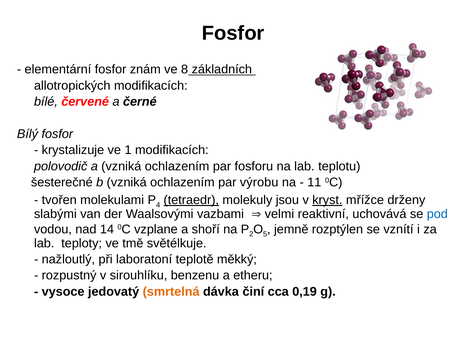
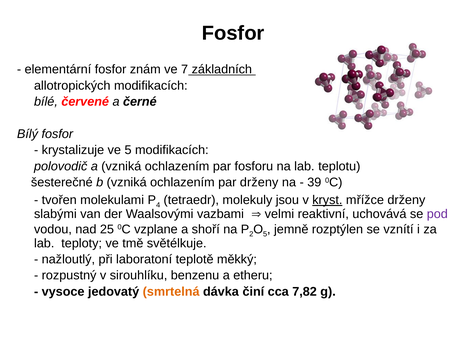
8: 8 -> 7
ve 1: 1 -> 5
par výrobu: výrobu -> drženy
11: 11 -> 39
tetraedr underline: present -> none
pod colour: blue -> purple
14: 14 -> 25
0,19: 0,19 -> 7,82
